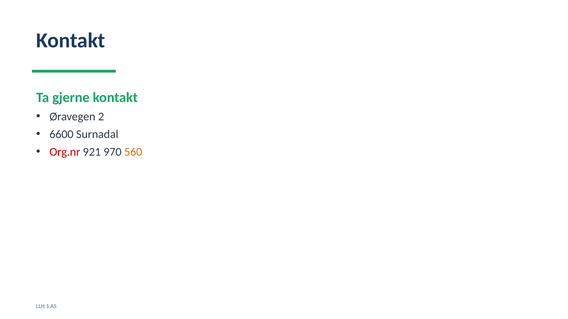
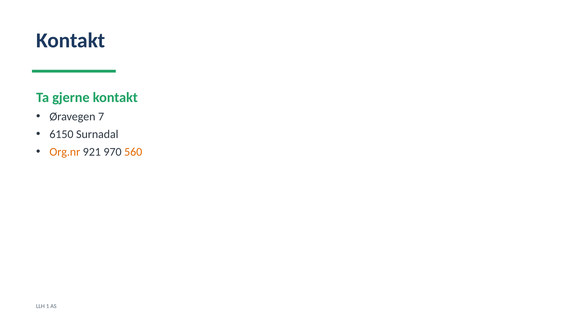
2: 2 -> 7
6600: 6600 -> 6150
Org.nr colour: red -> orange
